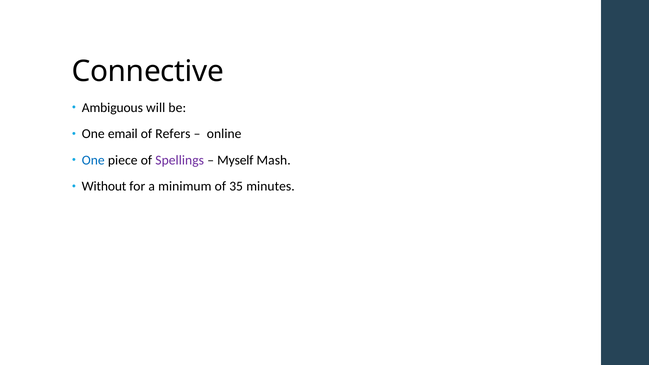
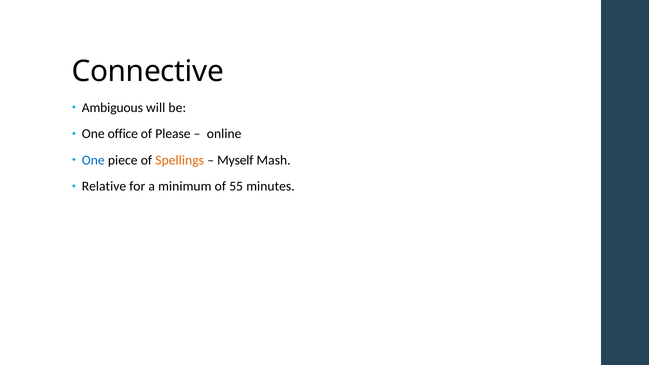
email: email -> office
Refers: Refers -> Please
Spellings colour: purple -> orange
Without: Without -> Relative
35: 35 -> 55
